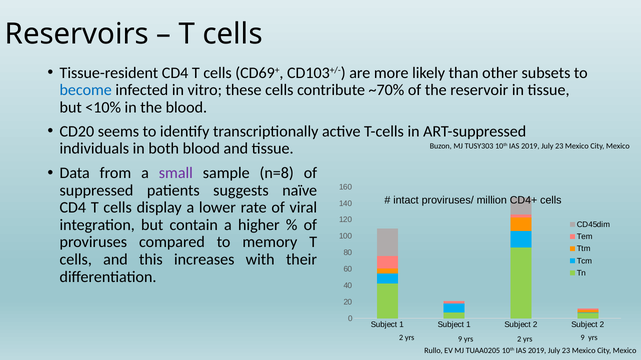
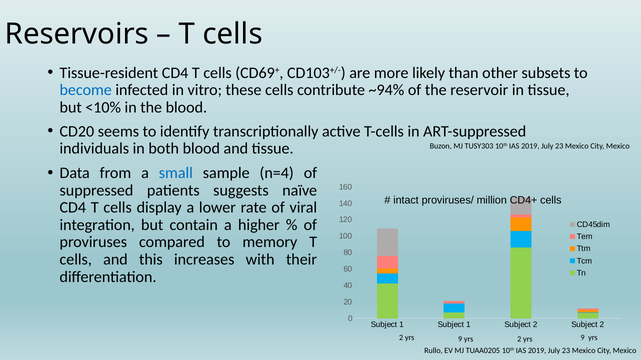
~70%: ~70% -> ~94%
small colour: purple -> blue
n=8: n=8 -> n=4
